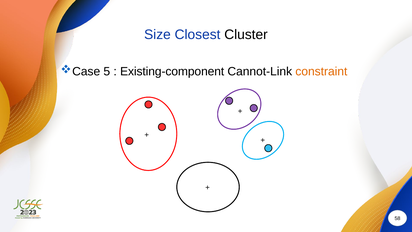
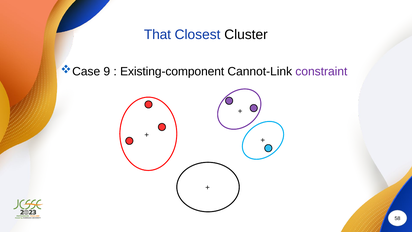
Size: Size -> That
5: 5 -> 9
constraint colour: orange -> purple
